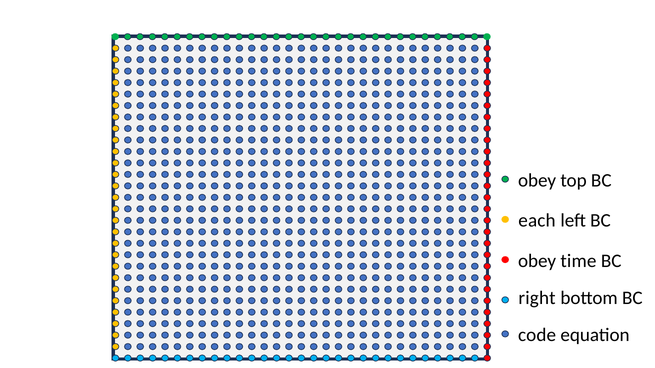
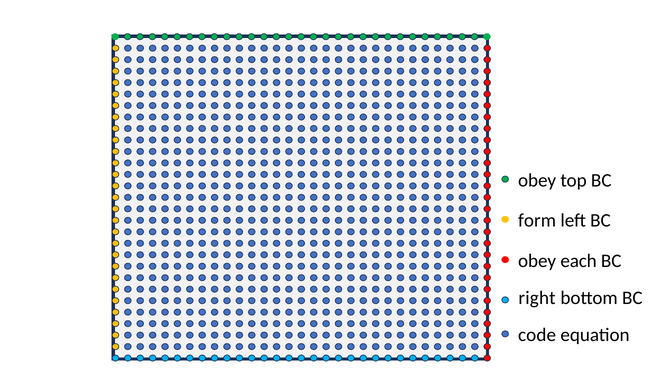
each: each -> form
time: time -> each
